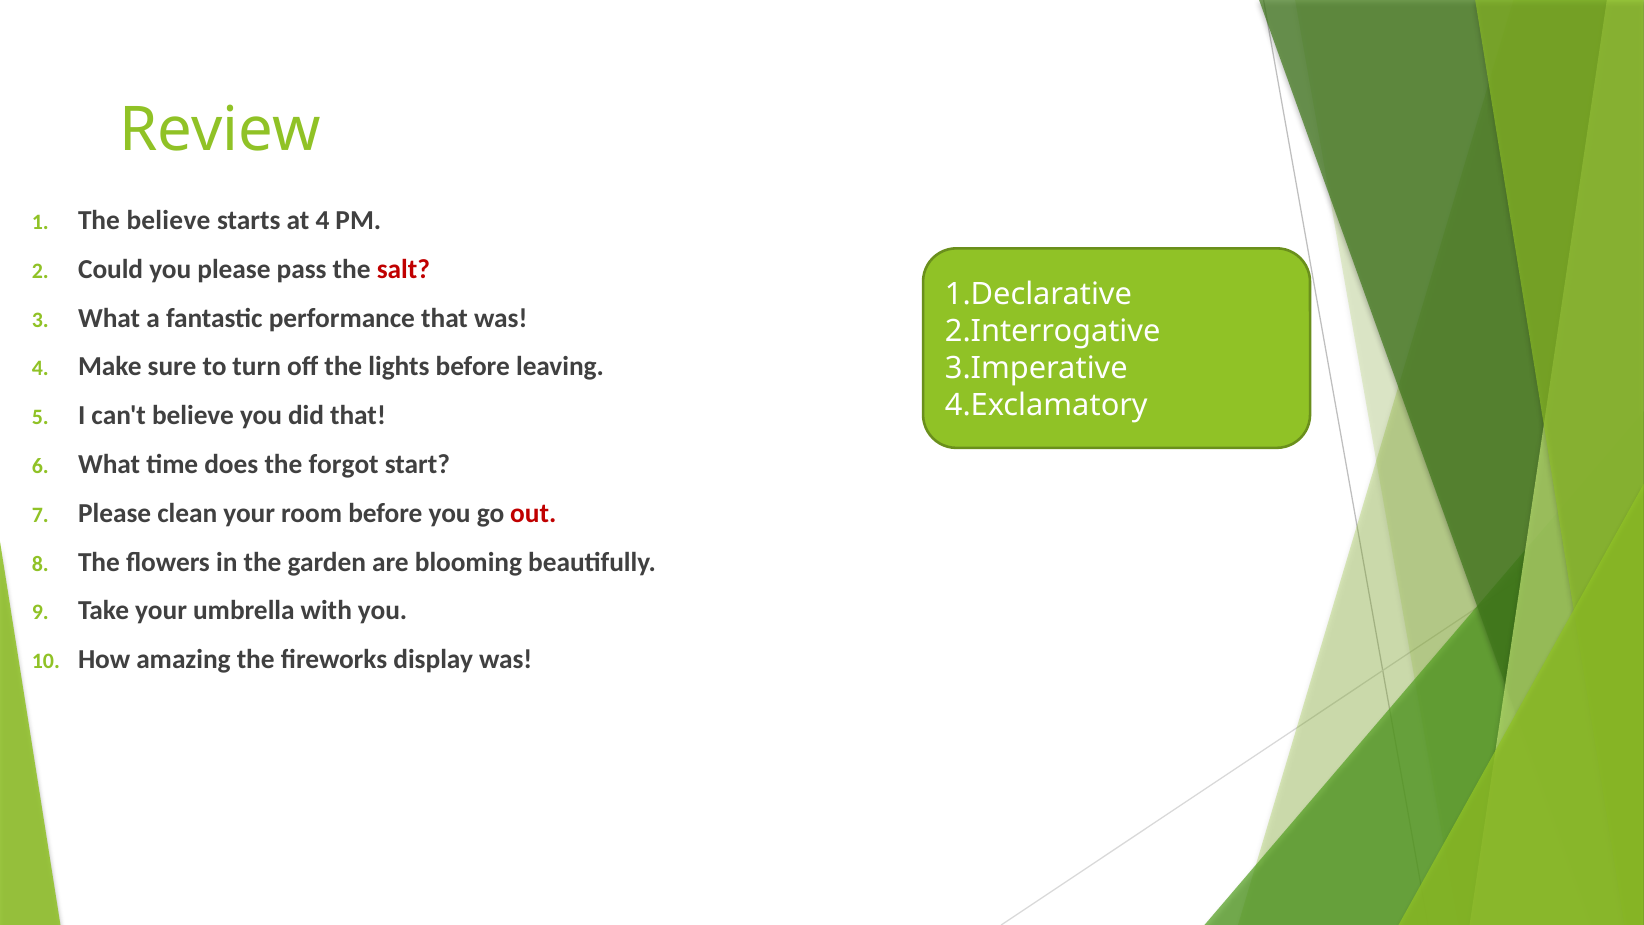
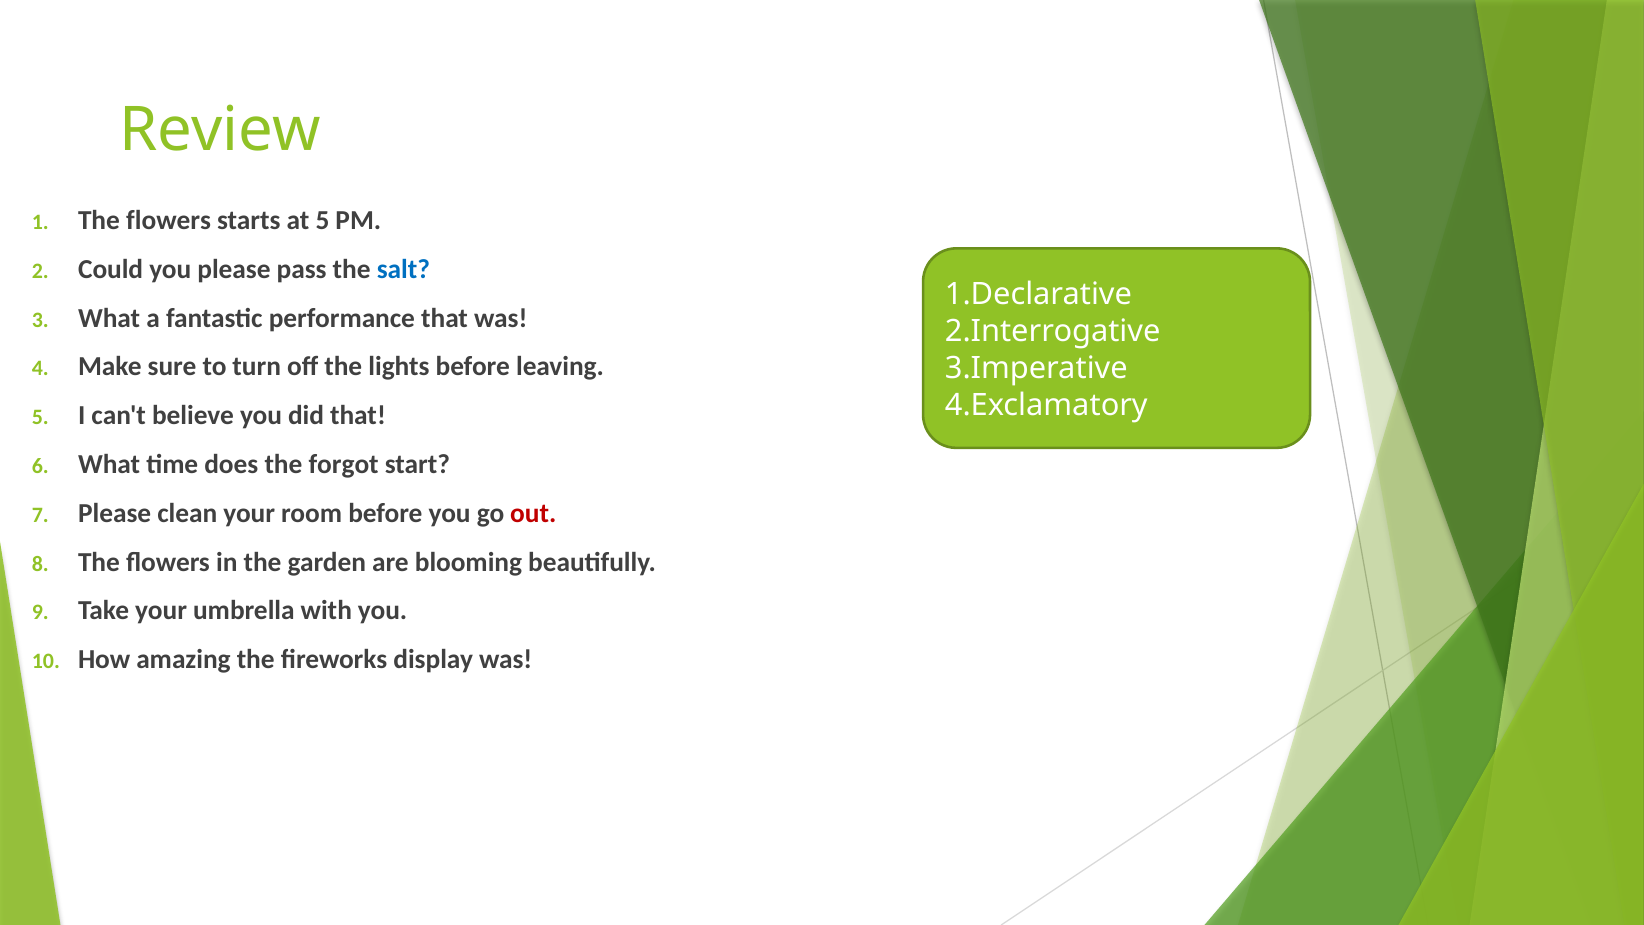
believe at (168, 220): believe -> flowers
at 4: 4 -> 5
salt colour: red -> blue
